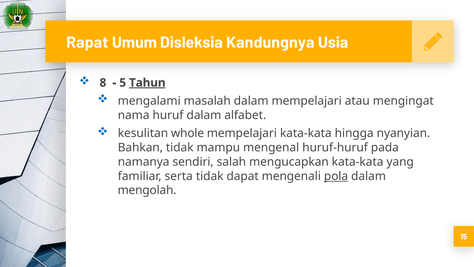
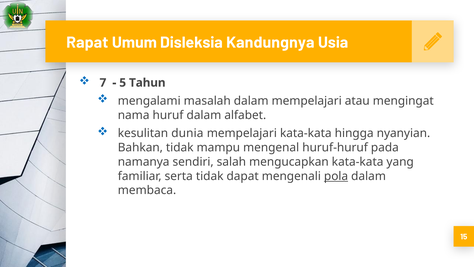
8: 8 -> 7
Tahun underline: present -> none
whole: whole -> dunia
mengolah: mengolah -> membaca
